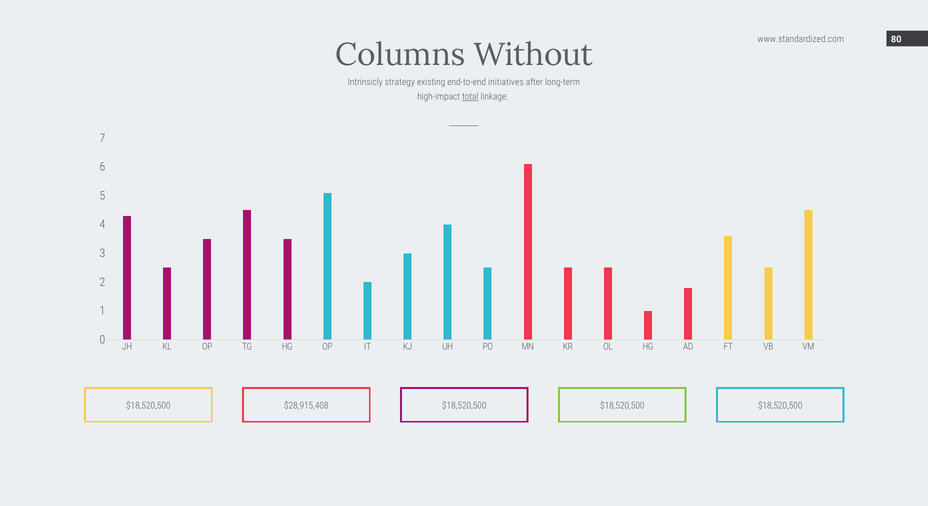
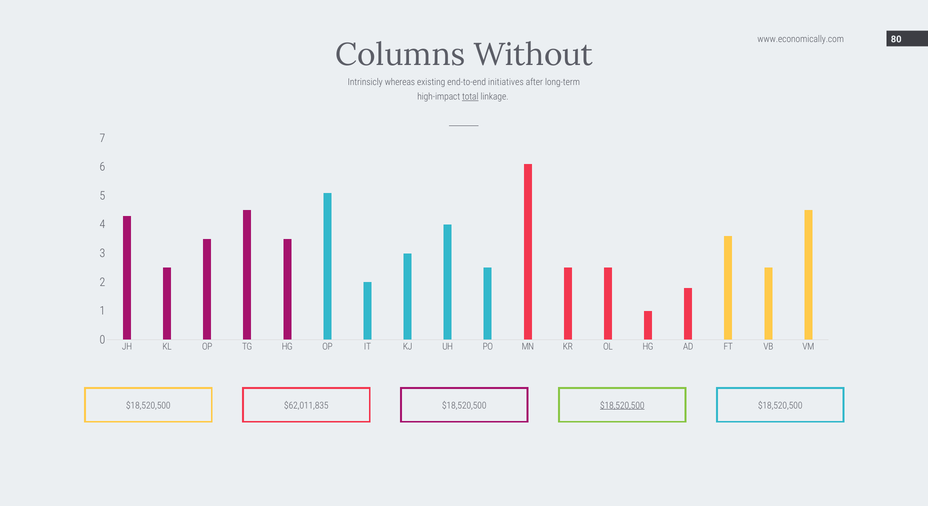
www.standardized.com: www.standardized.com -> www.economically.com
strategy: strategy -> whereas
$28,915,408: $28,915,408 -> $62,011,835
$18,520,500 at (622, 406) underline: none -> present
